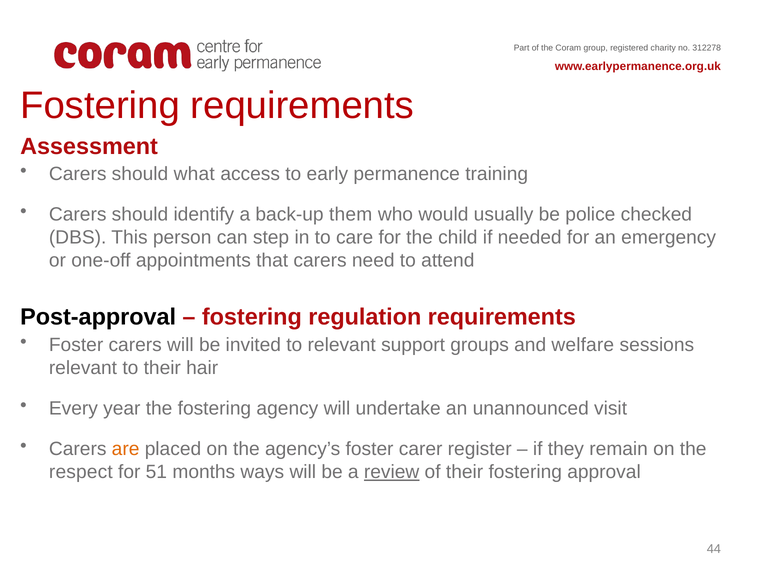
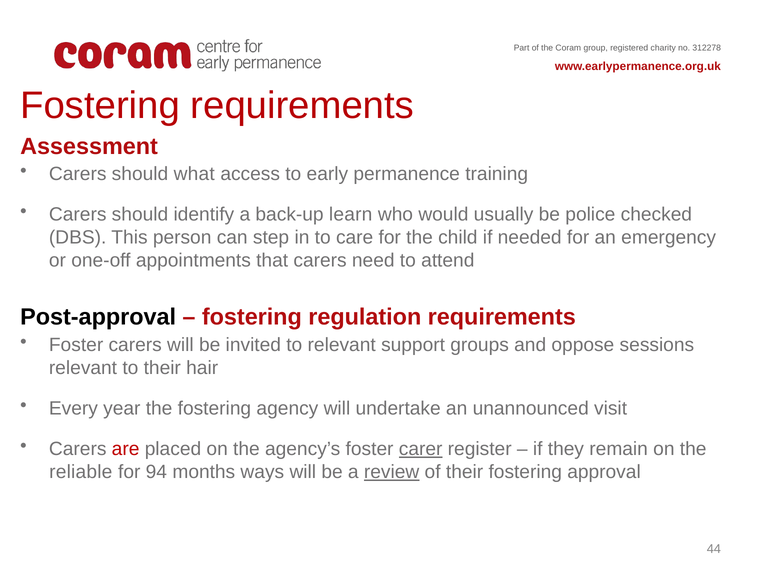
them: them -> learn
welfare: welfare -> oppose
are colour: orange -> red
carer underline: none -> present
respect: respect -> reliable
51: 51 -> 94
